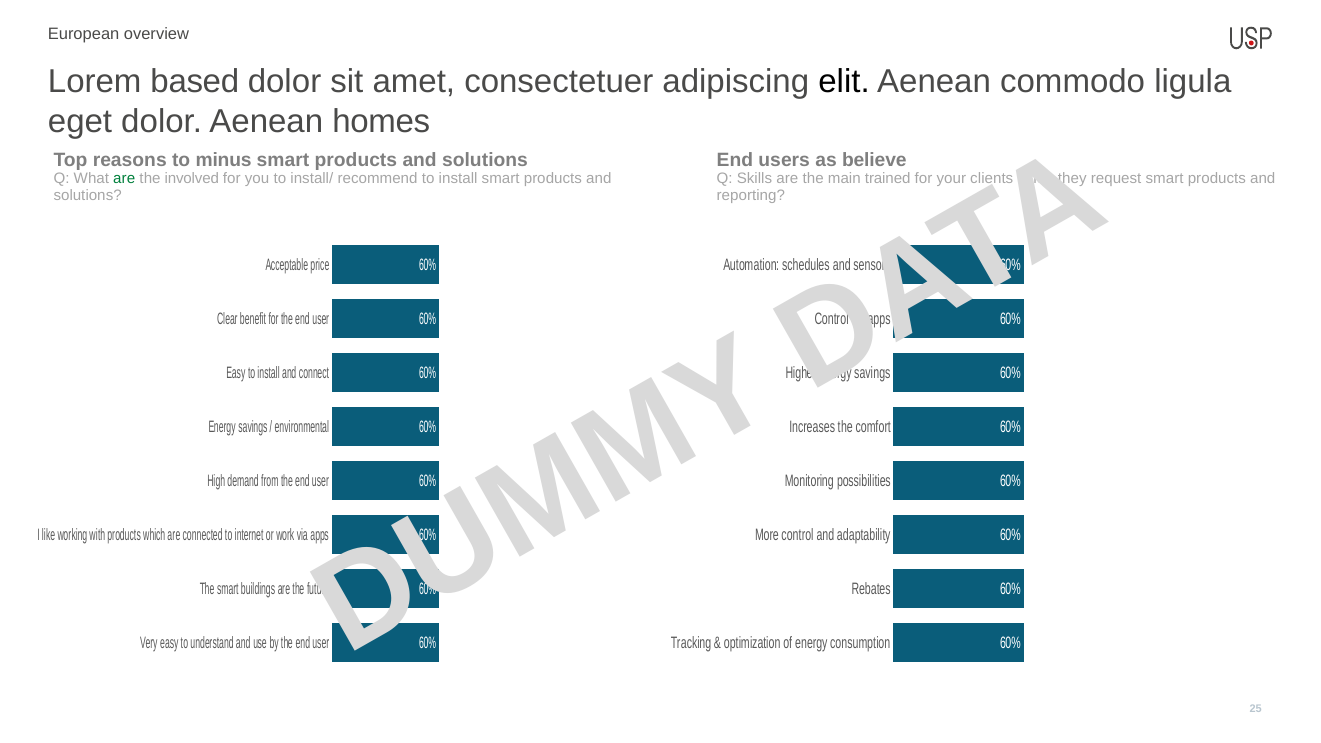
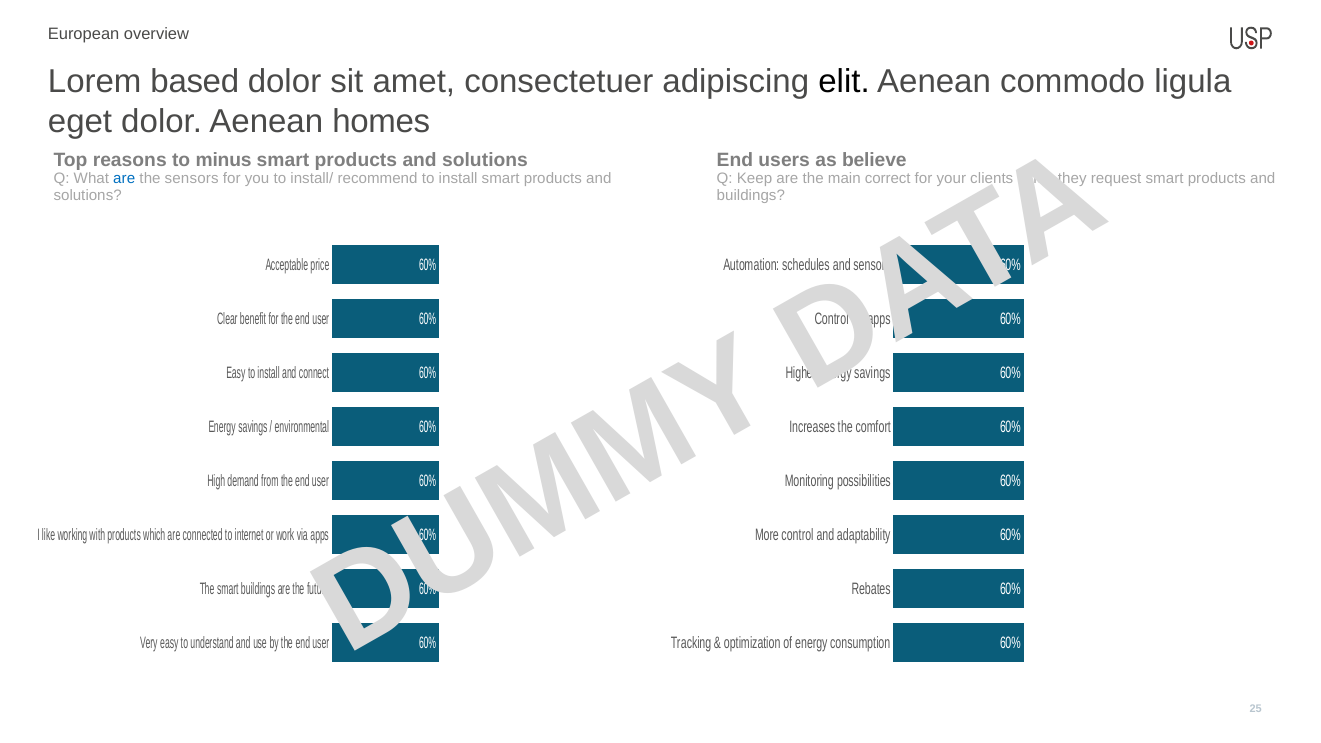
are at (124, 179) colour: green -> blue
the involved: involved -> sensors
Skills: Skills -> Keep
trained: trained -> correct
reporting at (751, 195): reporting -> buildings
